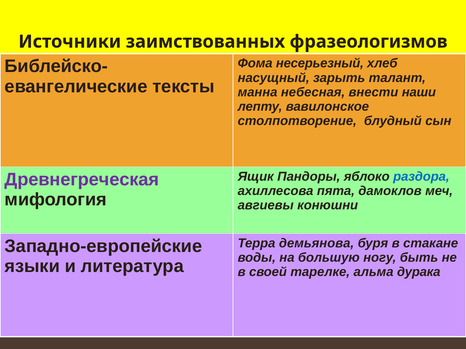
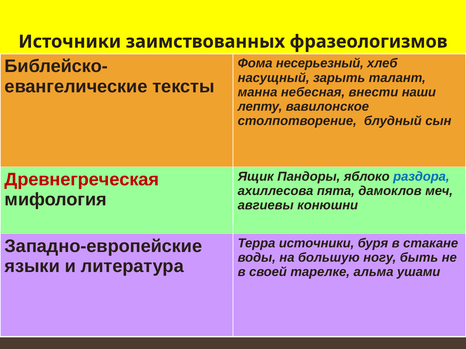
Древнегреческая colour: purple -> red
Терра демьянова: демьянова -> источники
дурака: дурака -> ушами
